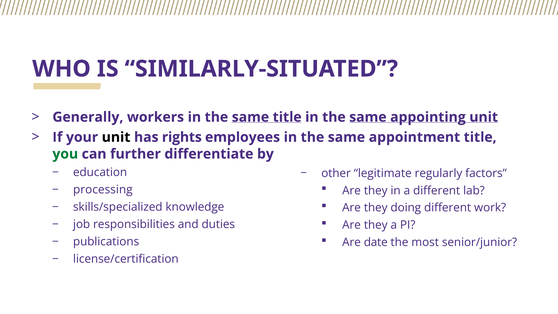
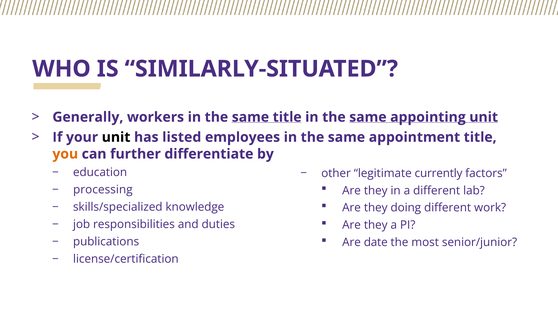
rights: rights -> listed
you colour: green -> orange
regularly: regularly -> currently
